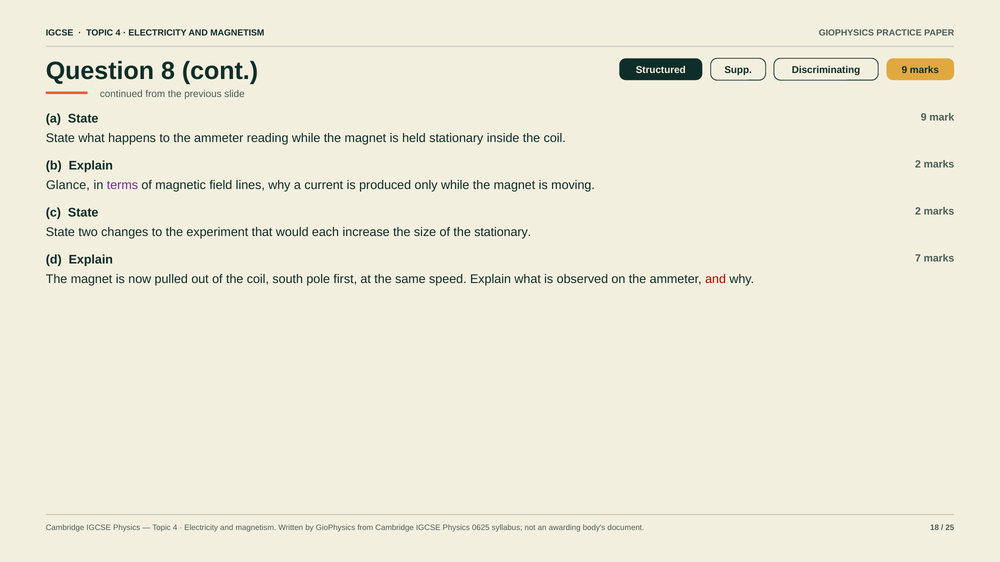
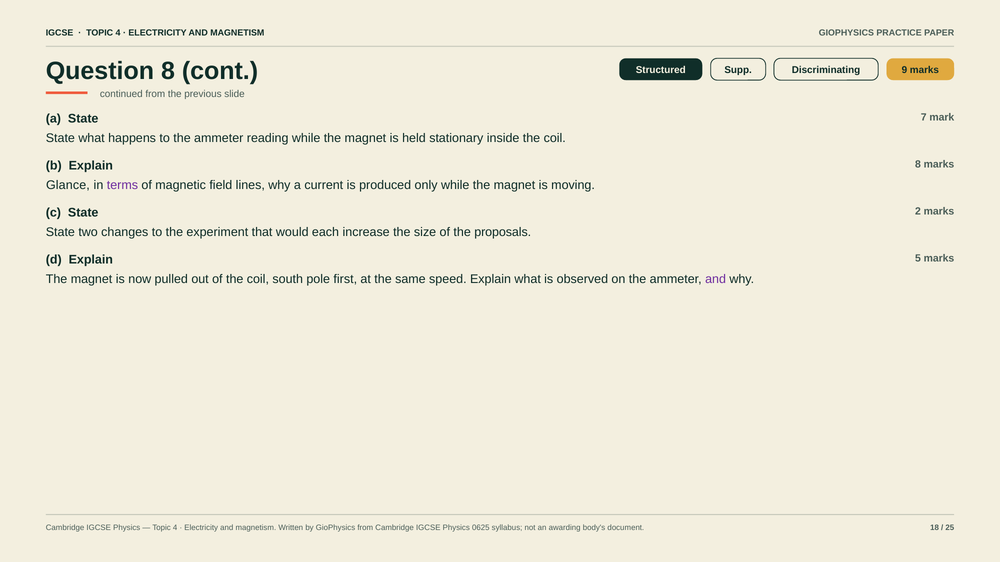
State 9: 9 -> 7
Explain 2: 2 -> 8
the stationary: stationary -> proposals
7: 7 -> 5
and at (716, 279) colour: red -> purple
